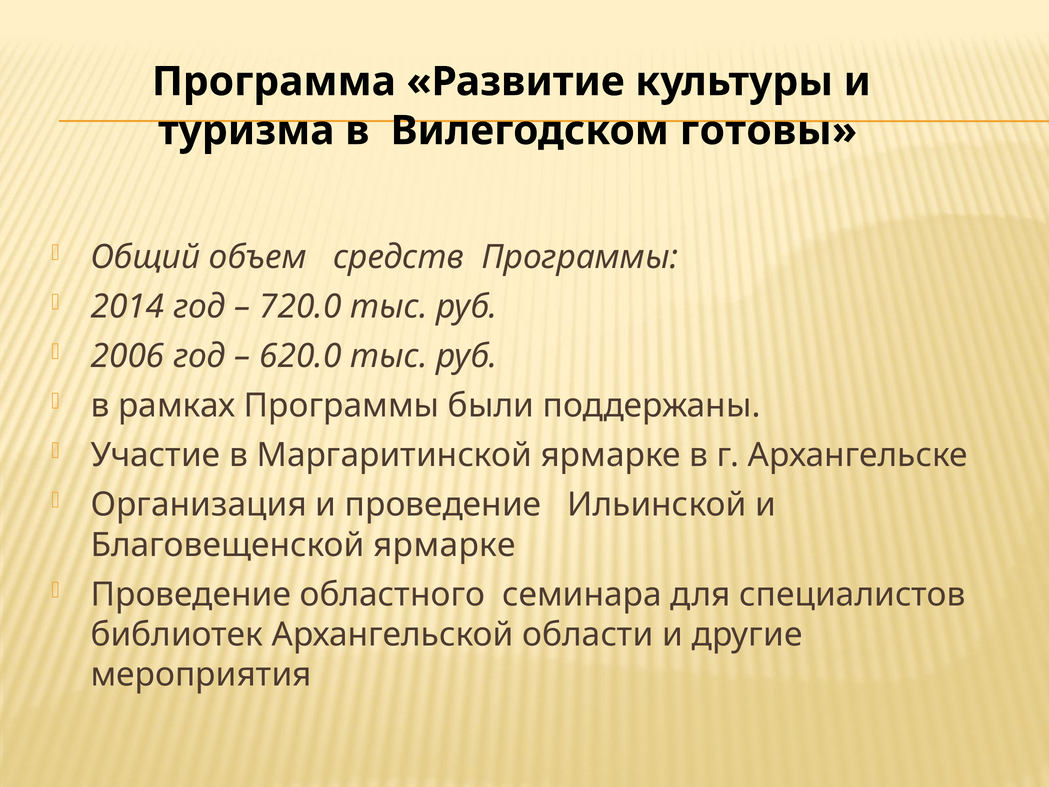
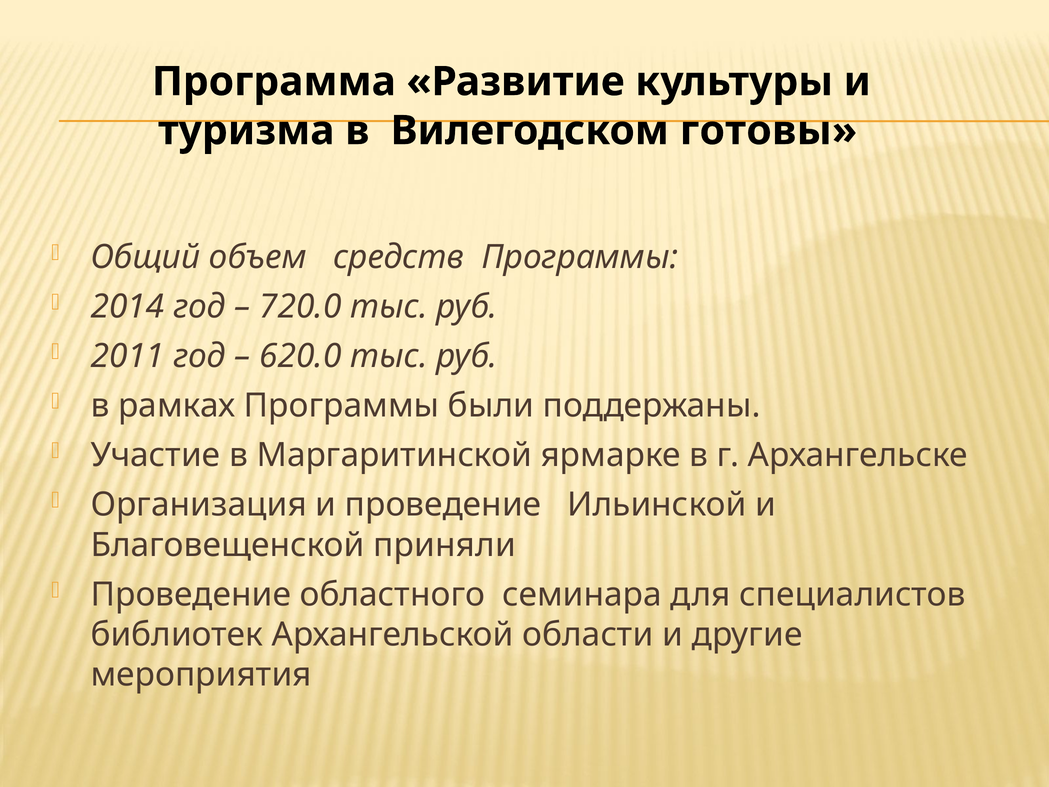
2006: 2006 -> 2011
Благовещенской ярмарке: ярмарке -> приняли
